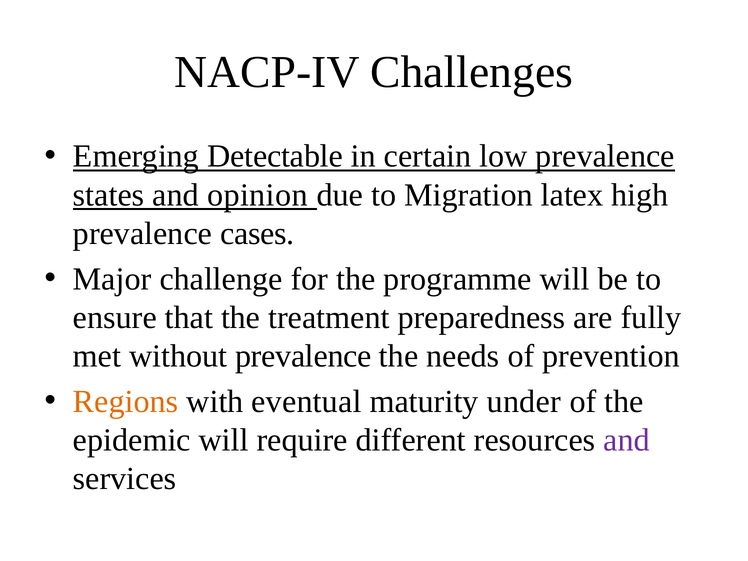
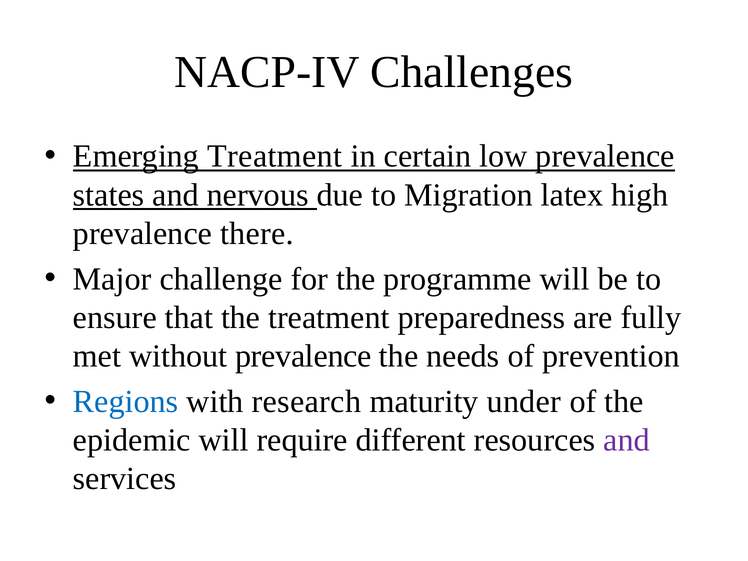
Emerging Detectable: Detectable -> Treatment
opinion: opinion -> nervous
cases: cases -> there
Regions colour: orange -> blue
eventual: eventual -> research
